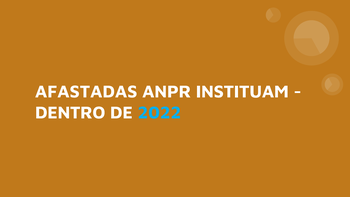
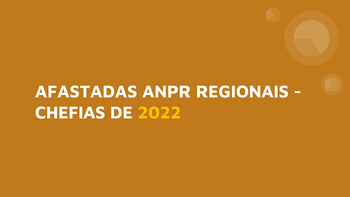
INSTITUAM: INSTITUAM -> REGIONAIS
DENTRO: DENTRO -> CHEFIAS
2022 colour: light blue -> yellow
